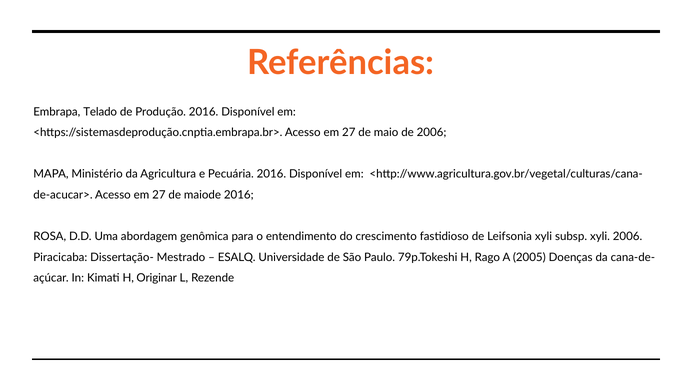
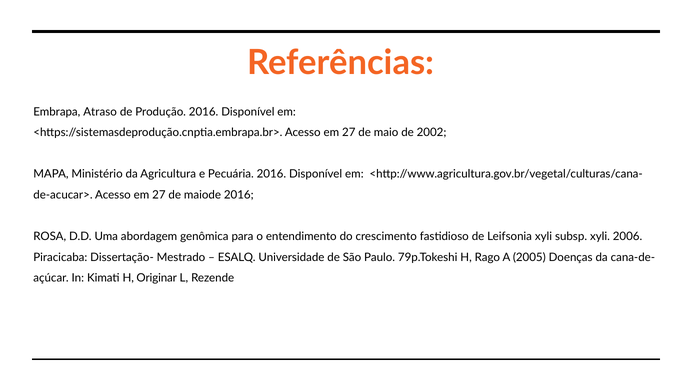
Telado: Telado -> Atraso
de 2006: 2006 -> 2002
